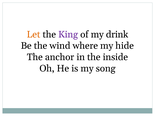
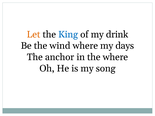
King colour: purple -> blue
hide: hide -> days
the inside: inside -> where
